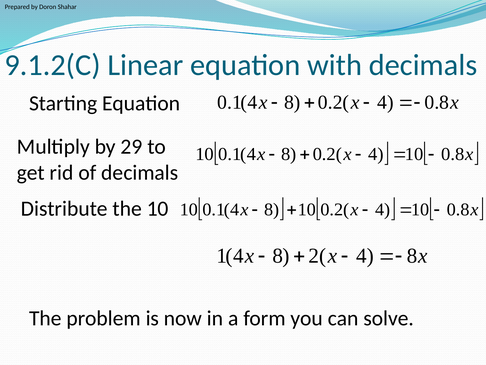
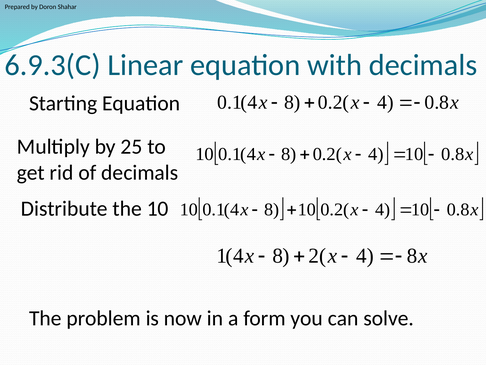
9.1.2(C: 9.1.2(C -> 6.9.3(C
29: 29 -> 25
